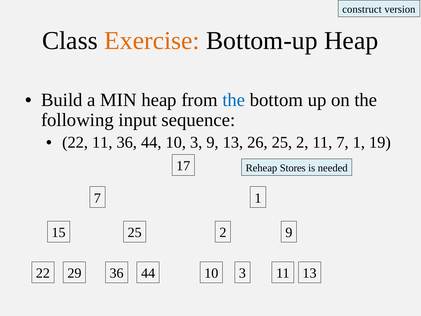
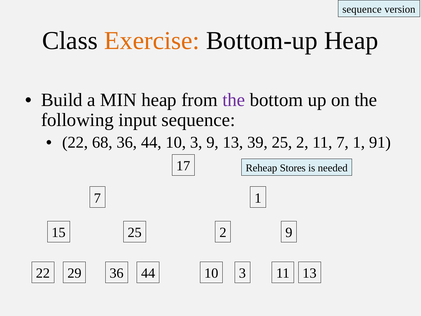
construct at (362, 9): construct -> sequence
the at (234, 100) colour: blue -> purple
22 11: 11 -> 68
26: 26 -> 39
19: 19 -> 91
